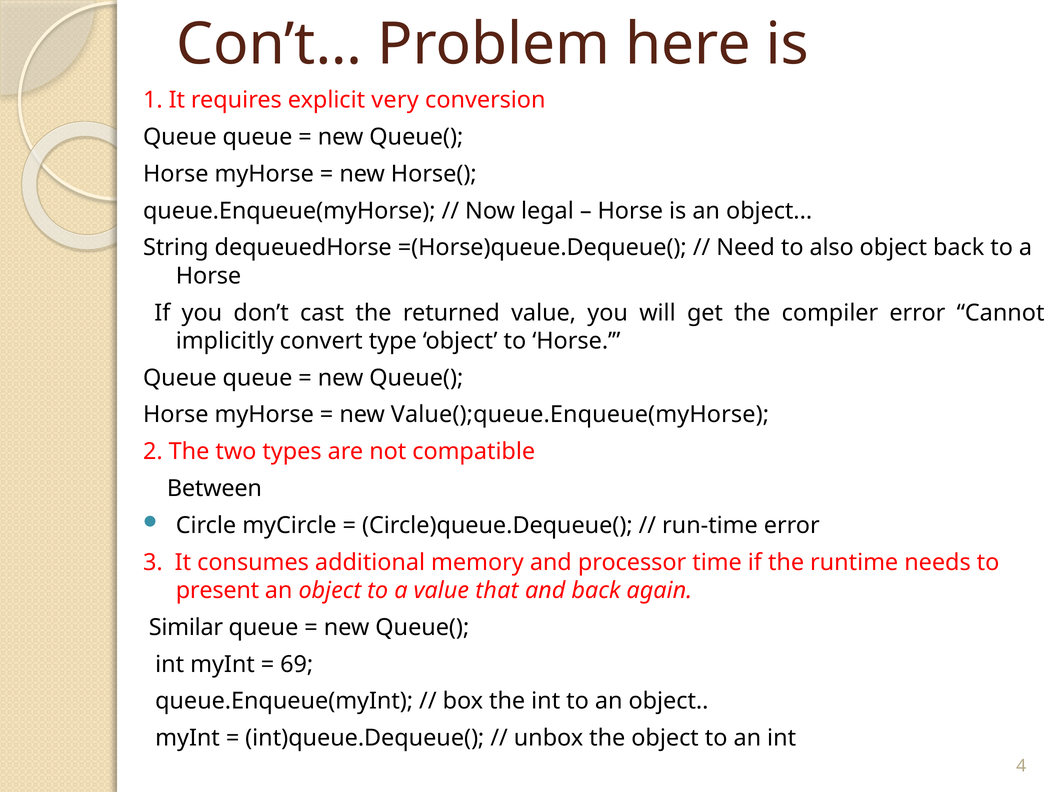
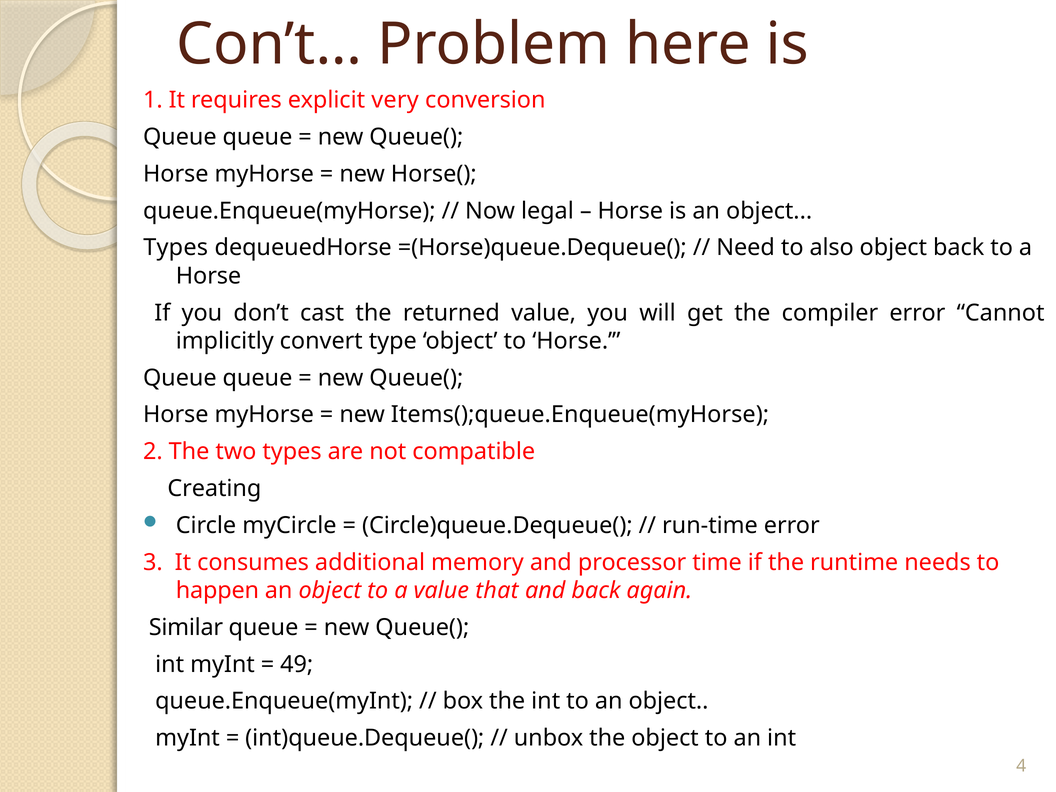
String at (176, 248): String -> Types
Value();queue.Enqueue(myHorse: Value();queue.Enqueue(myHorse -> Items();queue.Enqueue(myHorse
Between: Between -> Creating
present: present -> happen
69: 69 -> 49
